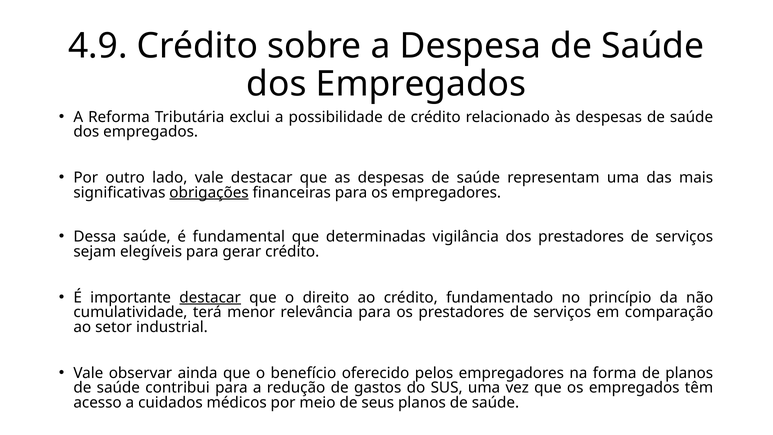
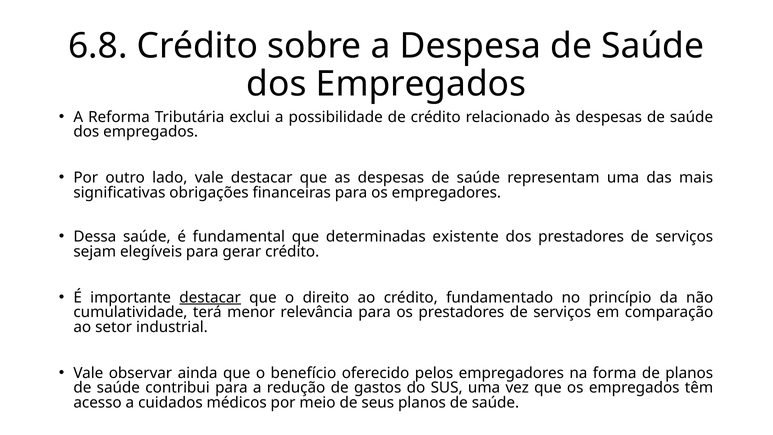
4.9: 4.9 -> 6.8
obrigações underline: present -> none
vigilância: vigilância -> existente
